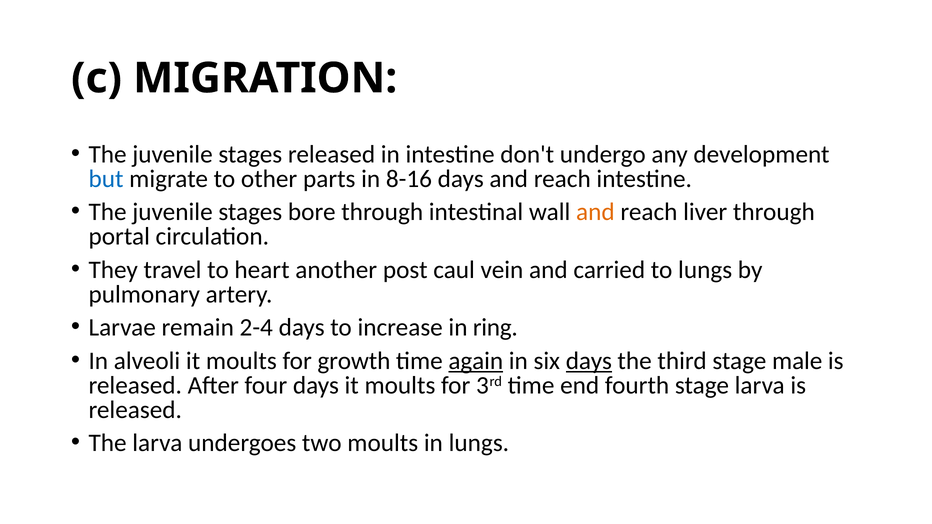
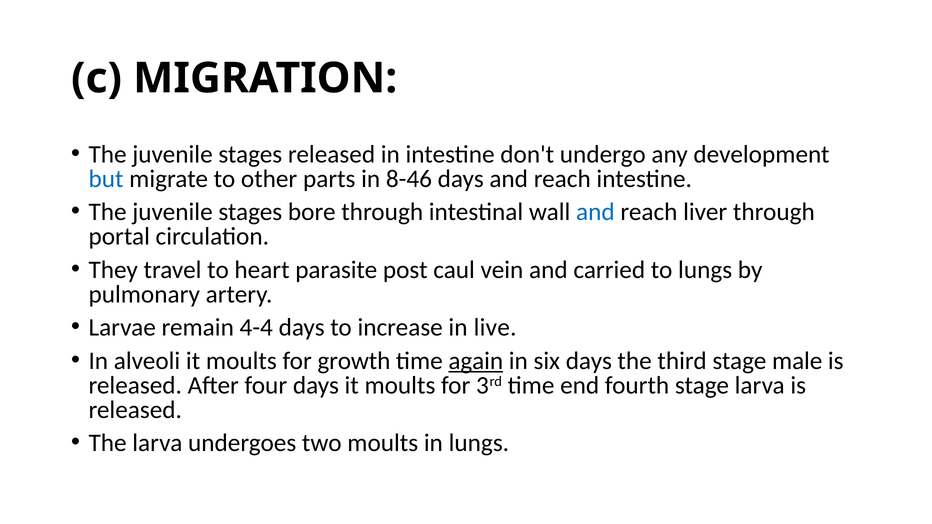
8-16: 8-16 -> 8-46
and at (595, 212) colour: orange -> blue
another: another -> parasite
2-4: 2-4 -> 4-4
ring: ring -> live
days at (589, 361) underline: present -> none
